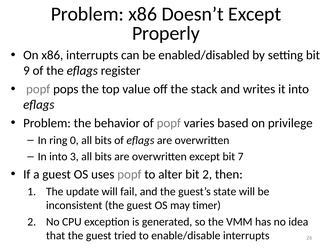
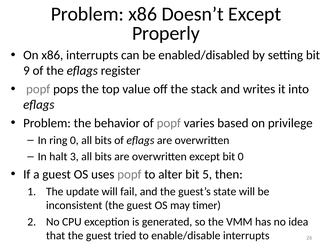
In into: into -> halt
bit 7: 7 -> 0
bit 2: 2 -> 5
